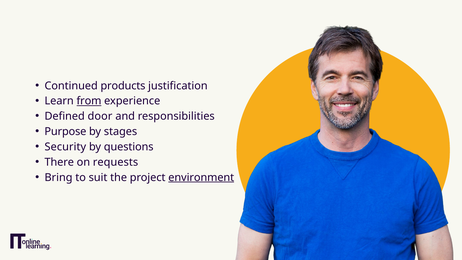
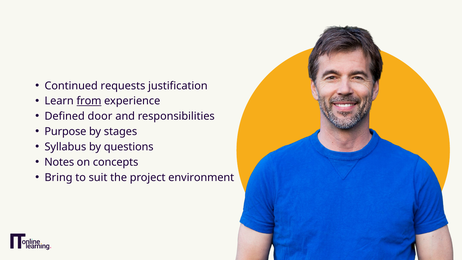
products: products -> requests
Security: Security -> Syllabus
There: There -> Notes
requests: requests -> concepts
environment underline: present -> none
